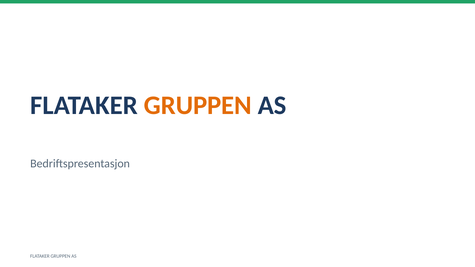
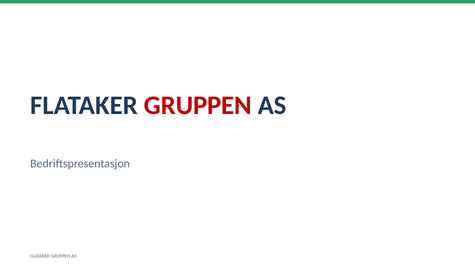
GRUPPEN at (198, 105) colour: orange -> red
